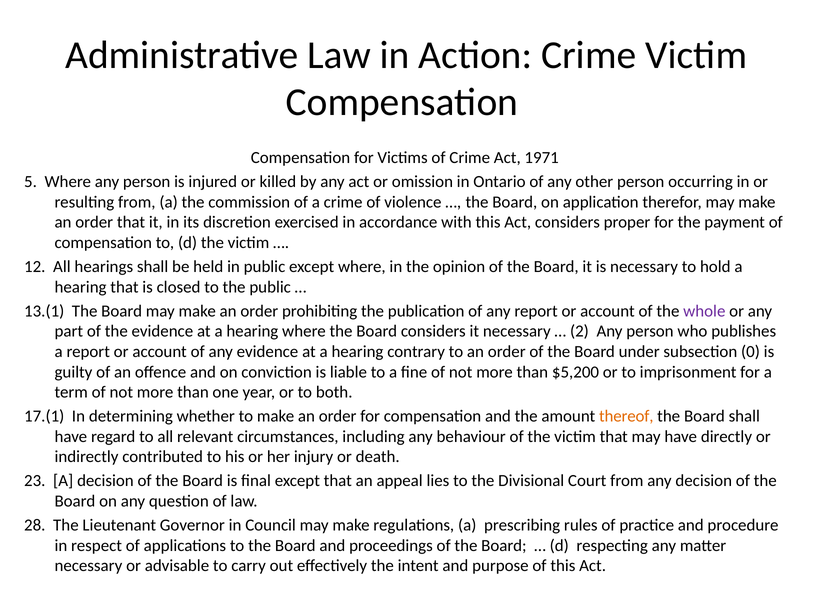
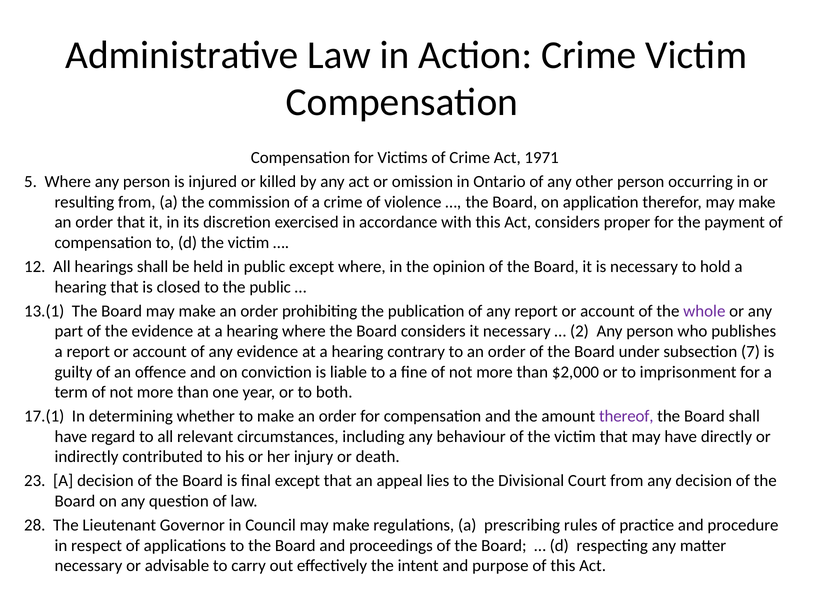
0: 0 -> 7
$5,200: $5,200 -> $2,000
thereof colour: orange -> purple
